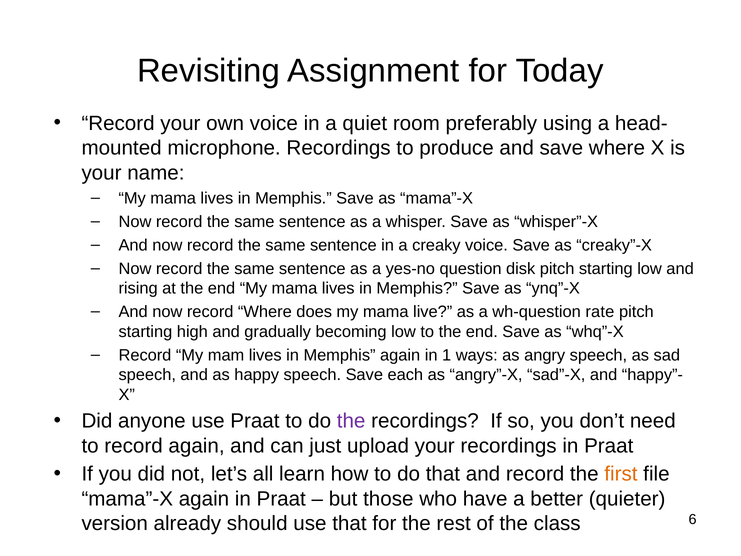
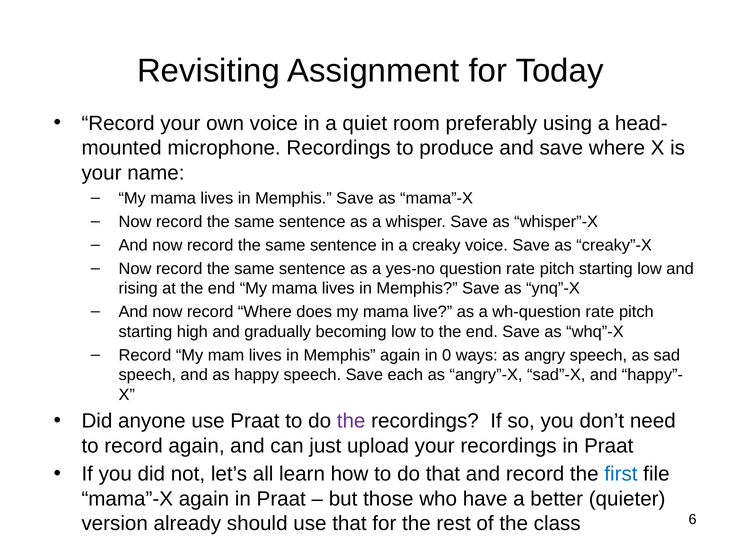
question disk: disk -> rate
1: 1 -> 0
first colour: orange -> blue
